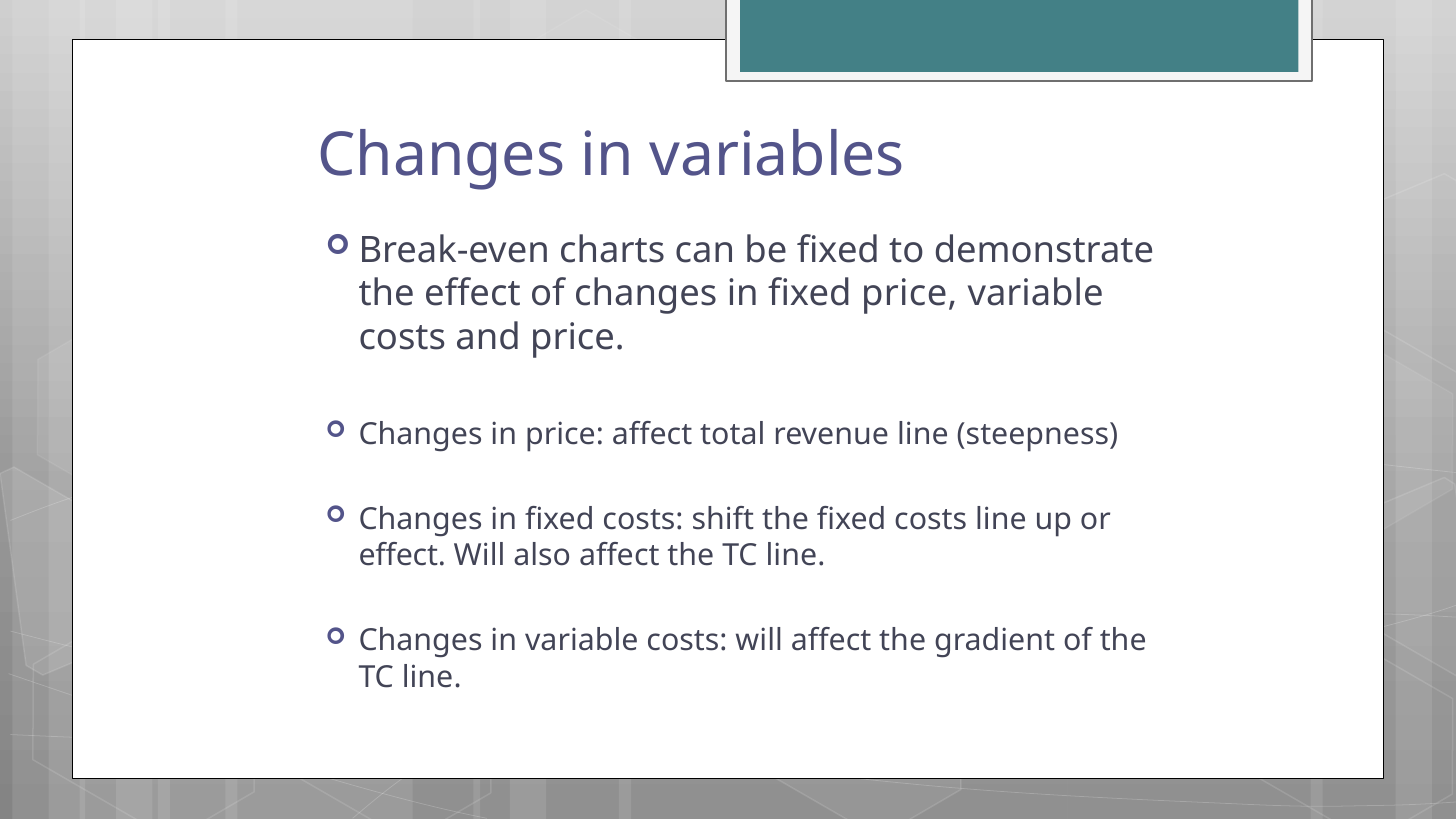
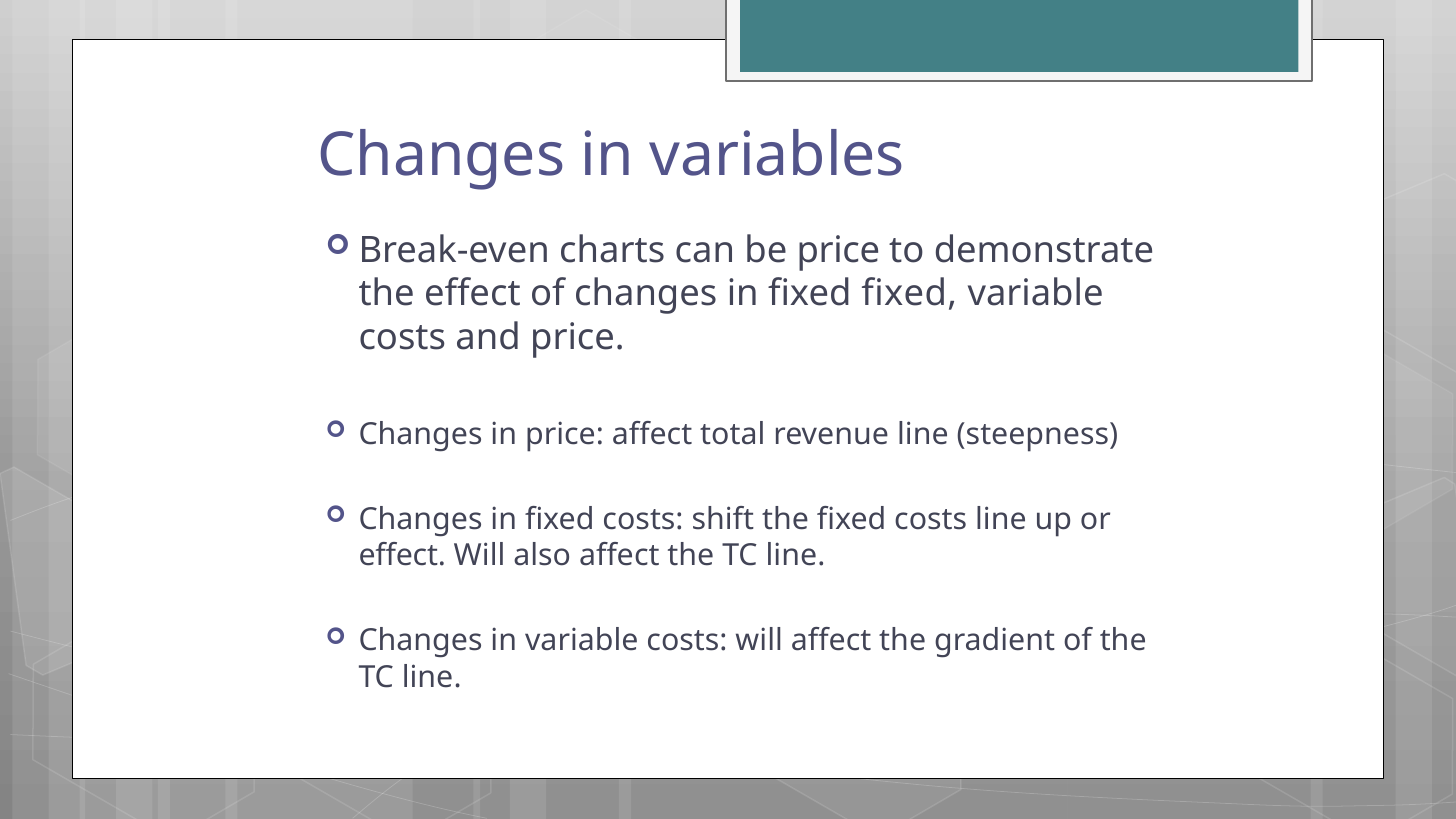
be fixed: fixed -> price
fixed price: price -> fixed
